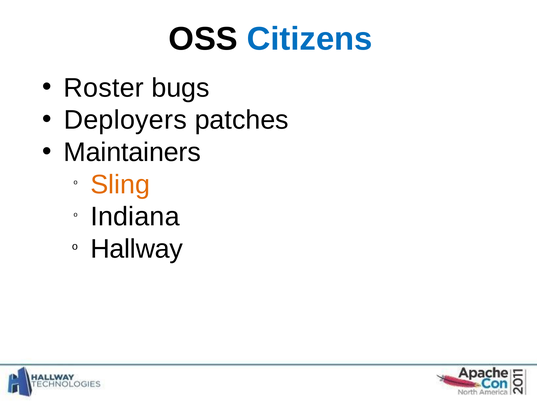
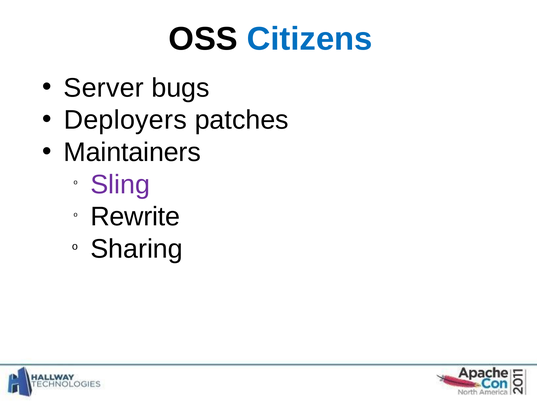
Roster: Roster -> Server
Sling colour: orange -> purple
Indiana: Indiana -> Rewrite
Hallway: Hallway -> Sharing
